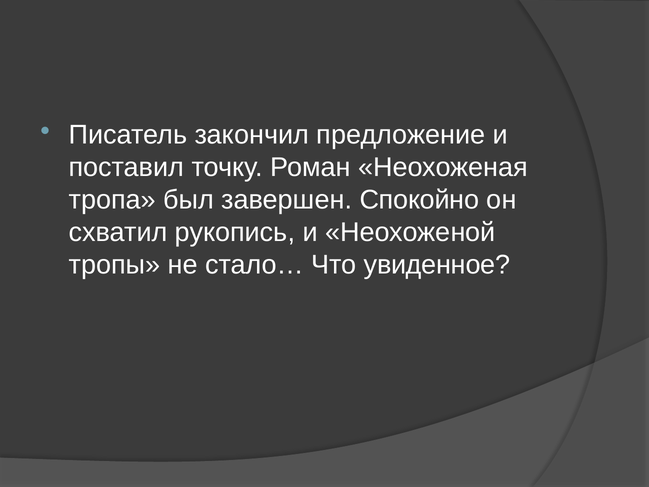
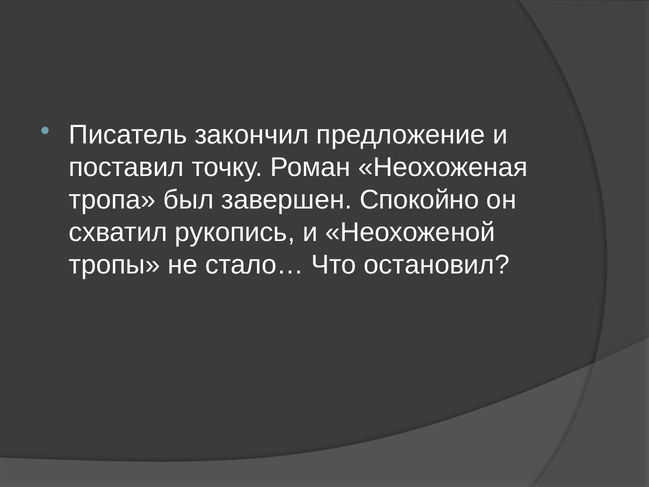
увиденное: увиденное -> остановил
